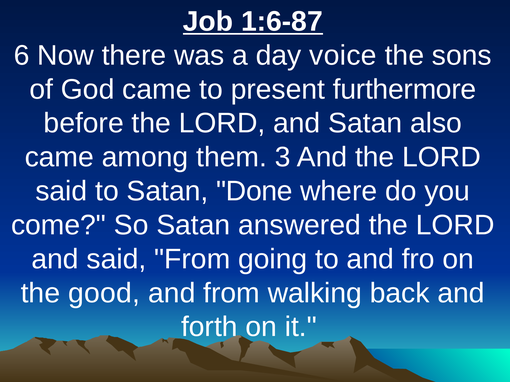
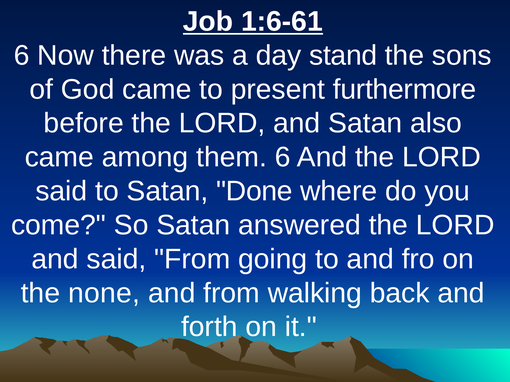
1:6-87: 1:6-87 -> 1:6-61
voice: voice -> stand
them 3: 3 -> 6
good: good -> none
